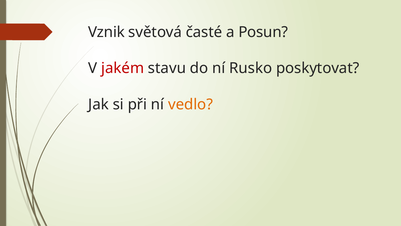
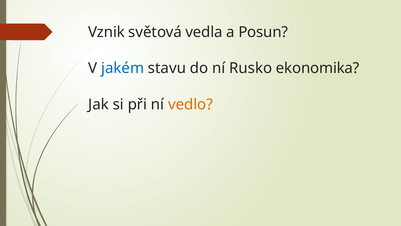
časté: časté -> vedla
jakém colour: red -> blue
poskytovat: poskytovat -> ekonomika
